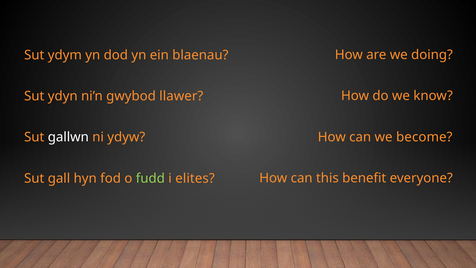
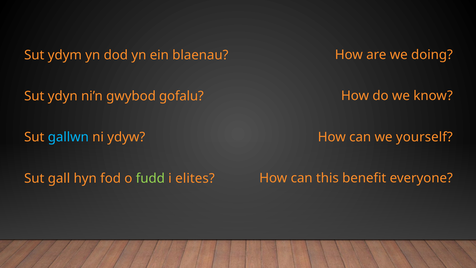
llawer: llawer -> gofalu
become: become -> yourself
gallwn colour: white -> light blue
